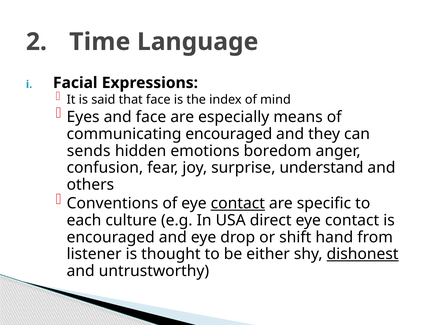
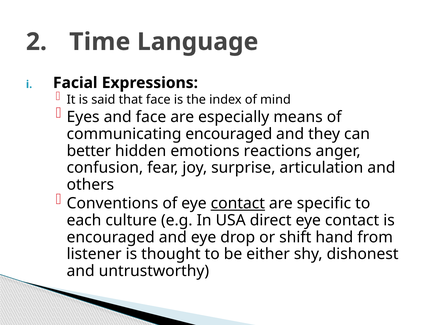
sends: sends -> better
boredom: boredom -> reactions
understand: understand -> articulation
dishonest underline: present -> none
